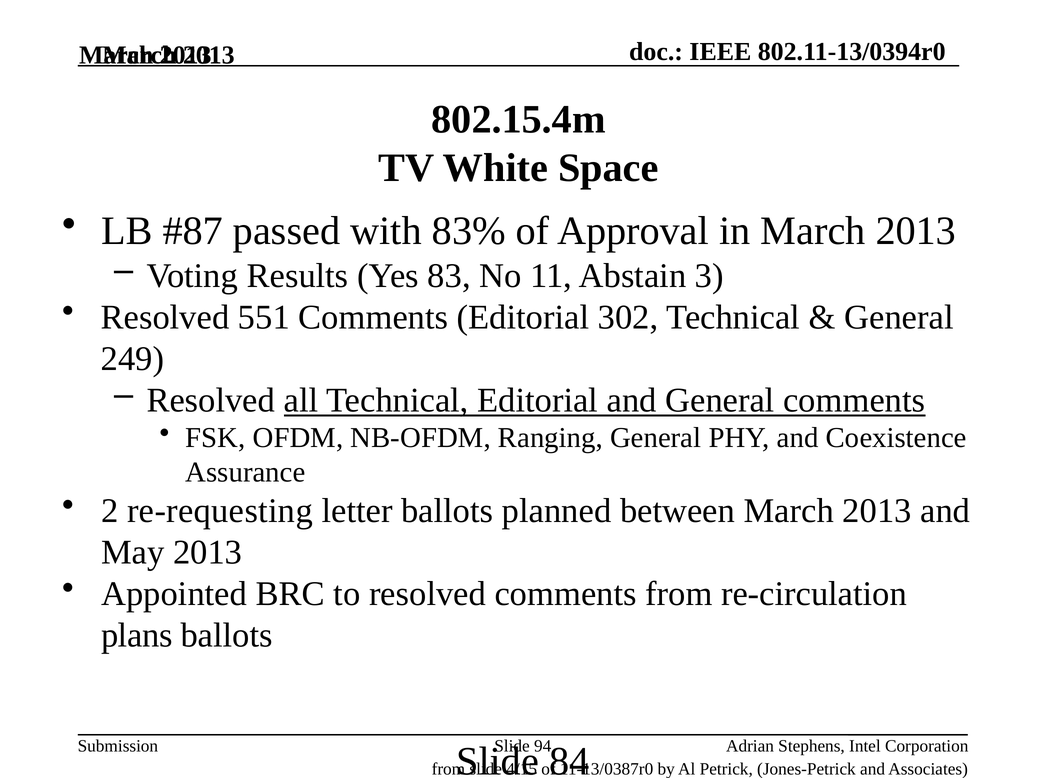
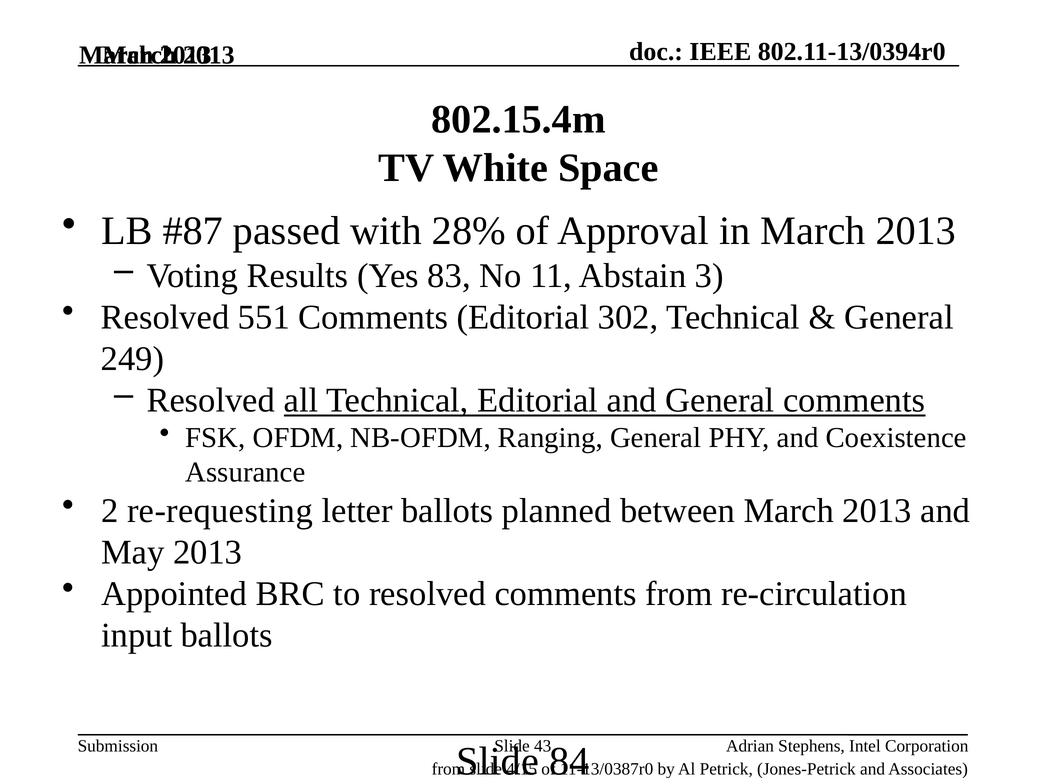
83%: 83% -> 28%
plans: plans -> input
94: 94 -> 43
